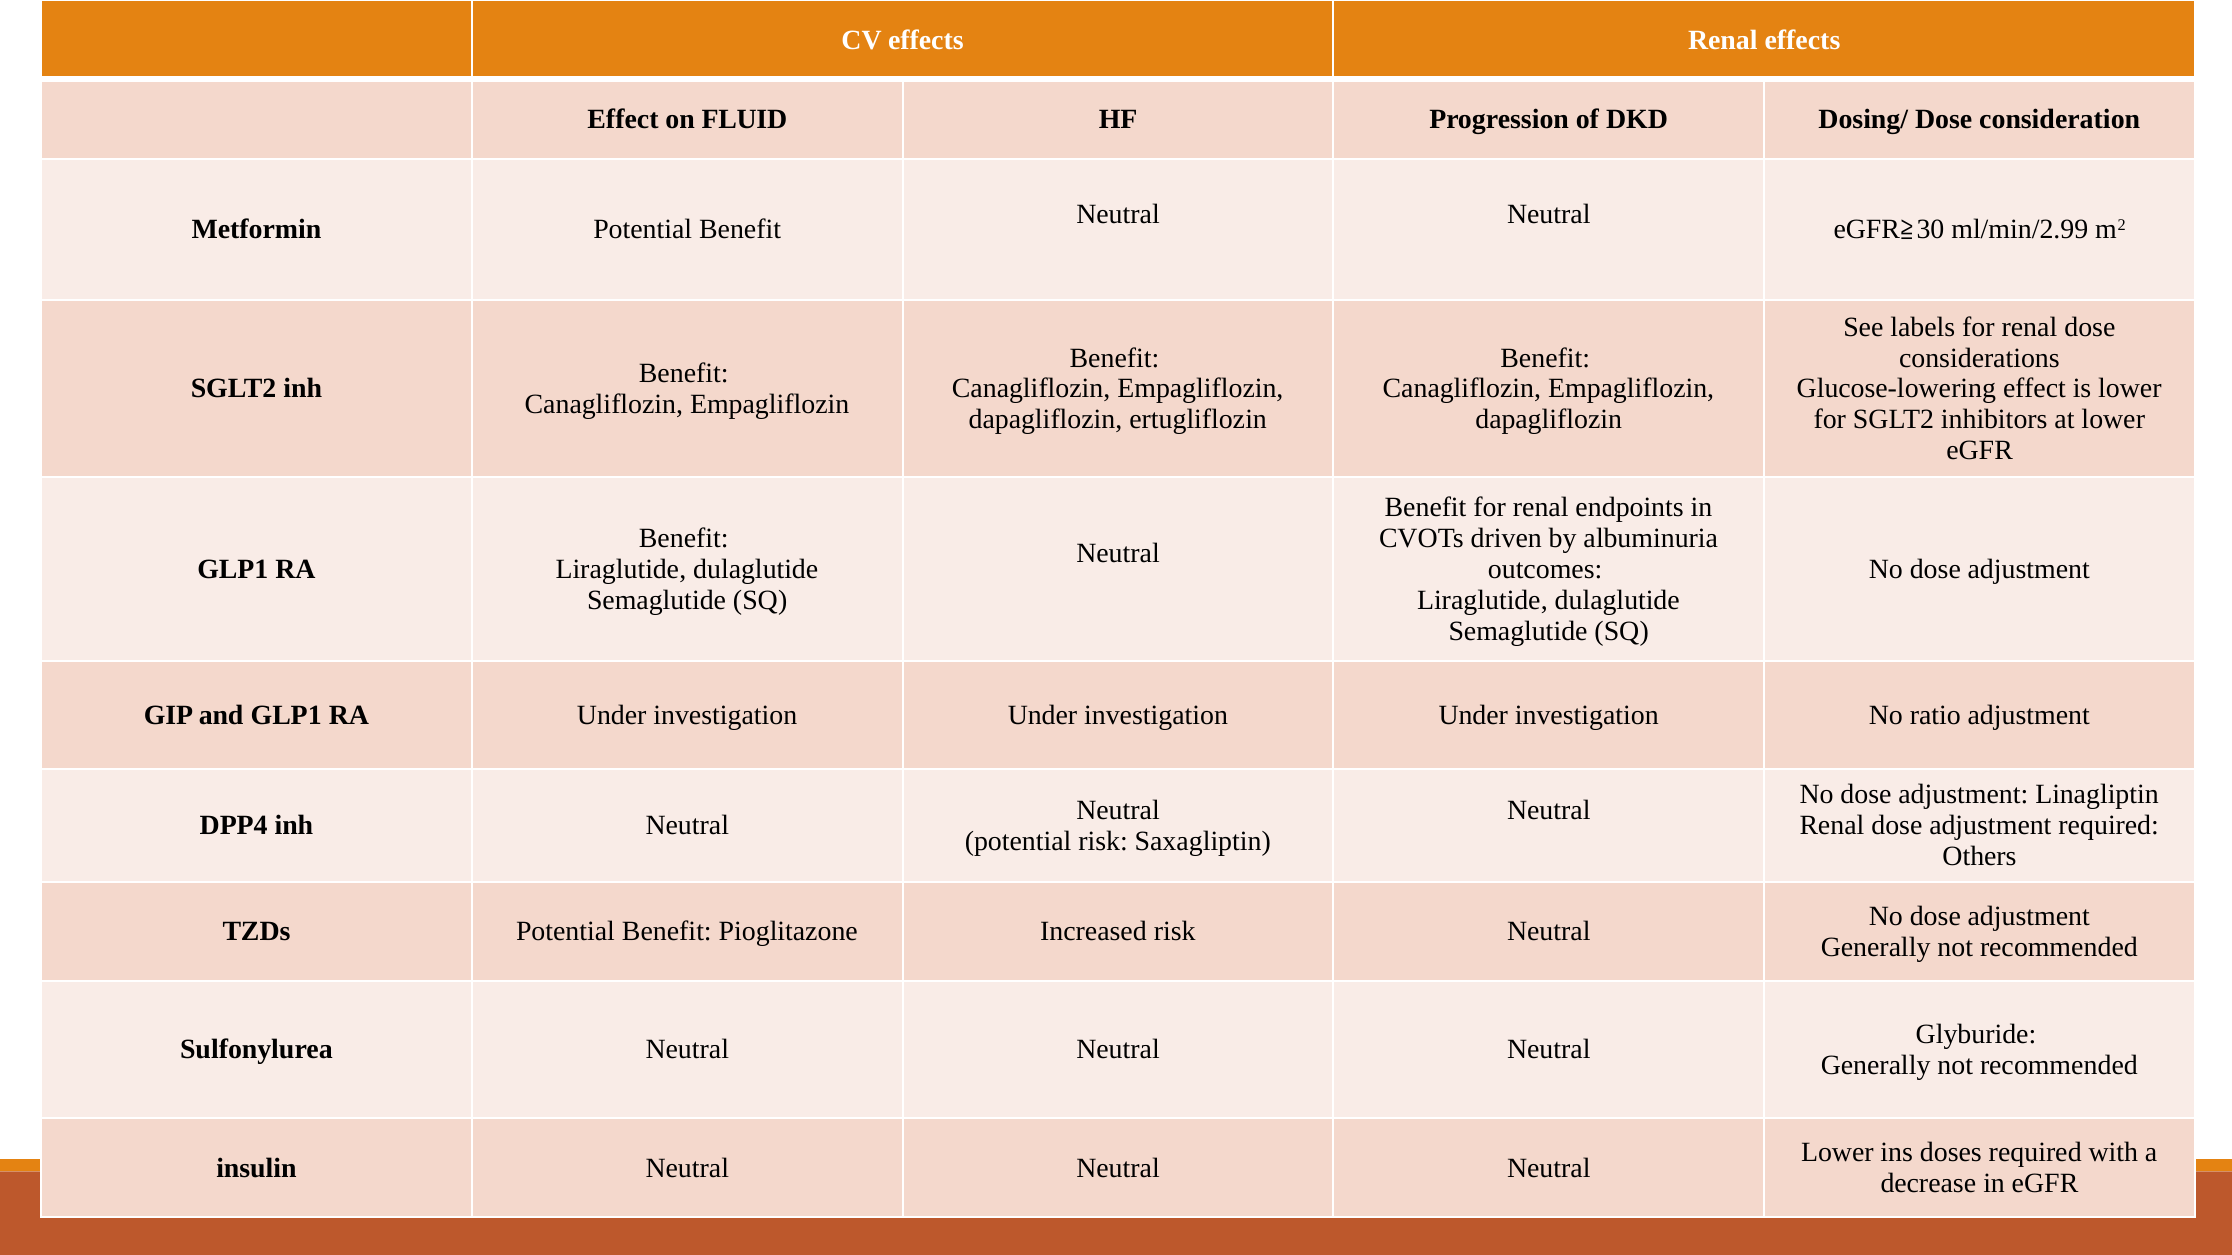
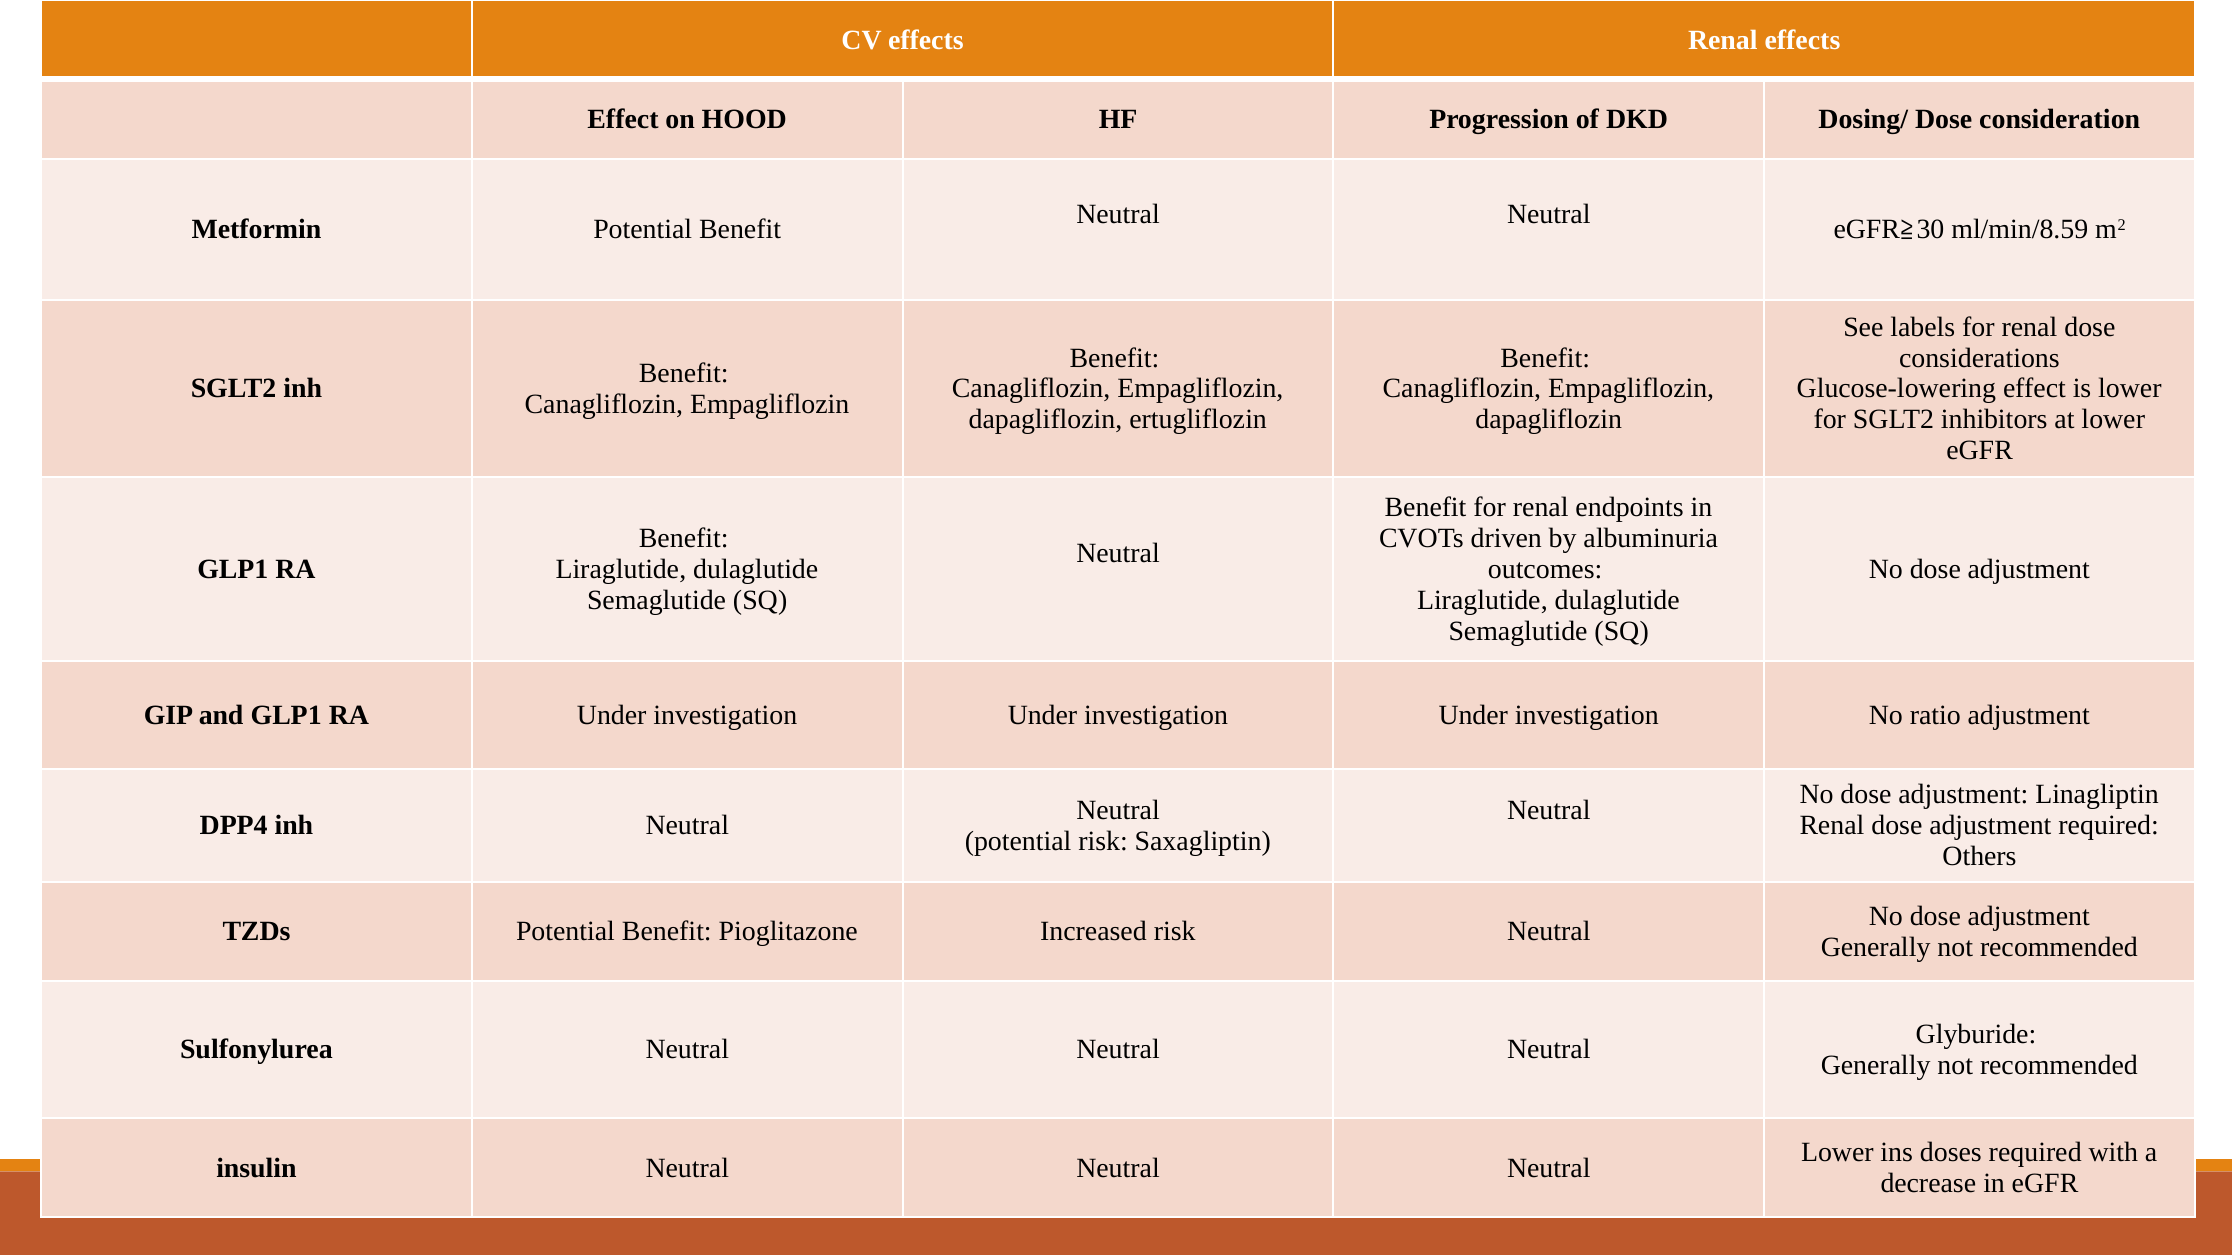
FLUID: FLUID -> HOOD
ml/min/2.99: ml/min/2.99 -> ml/min/8.59
